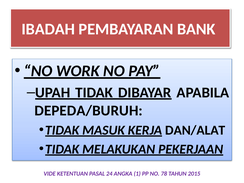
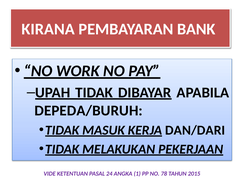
IBADAH: IBADAH -> KIRANA
DAN/ALAT: DAN/ALAT -> DAN/DARI
